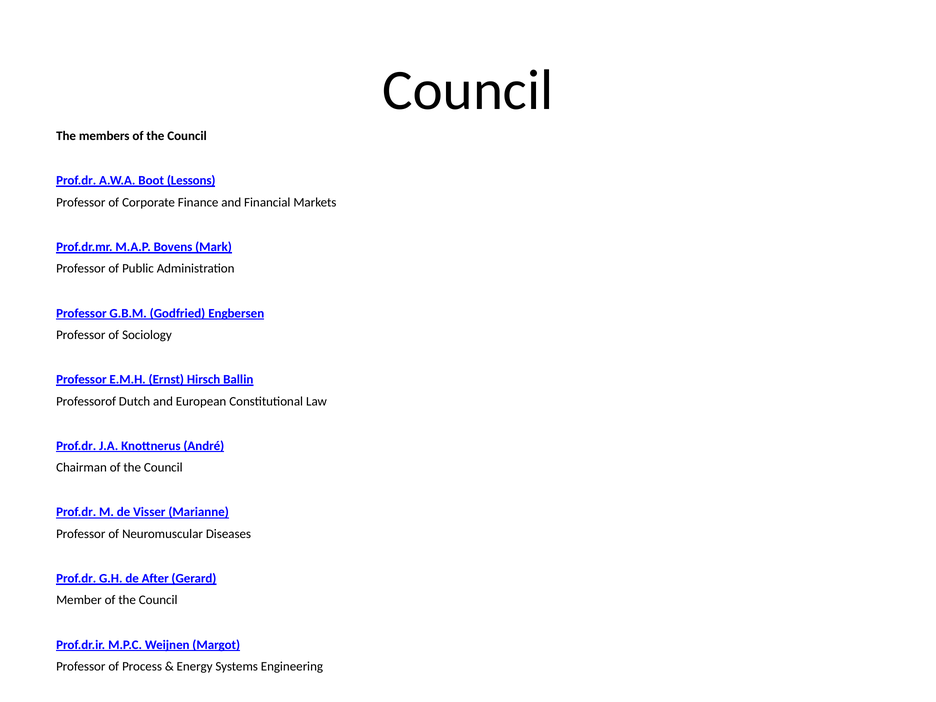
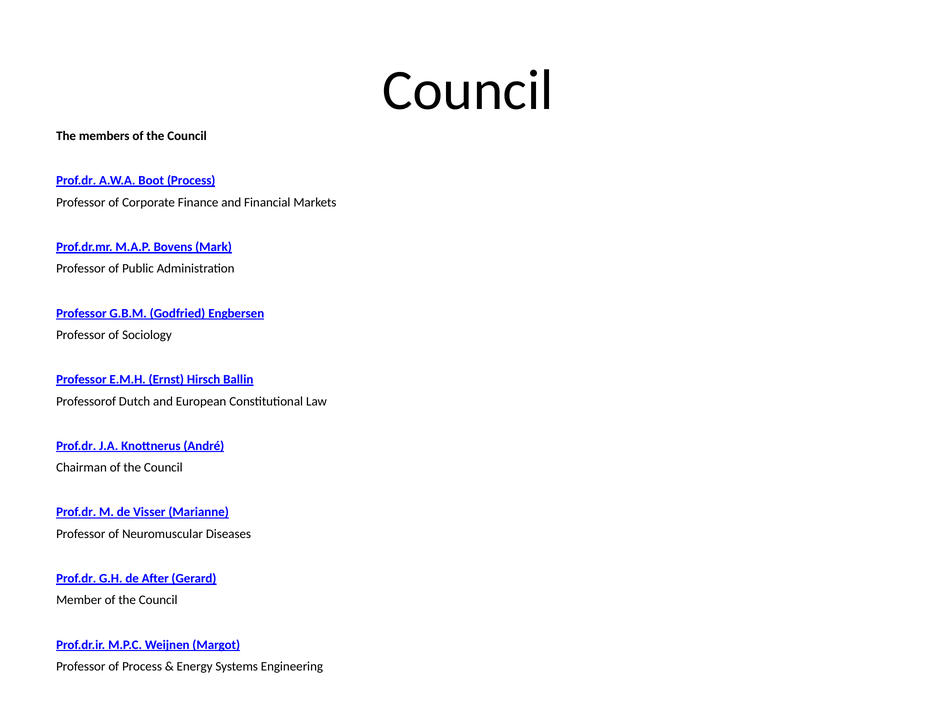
Boot Lessons: Lessons -> Process
